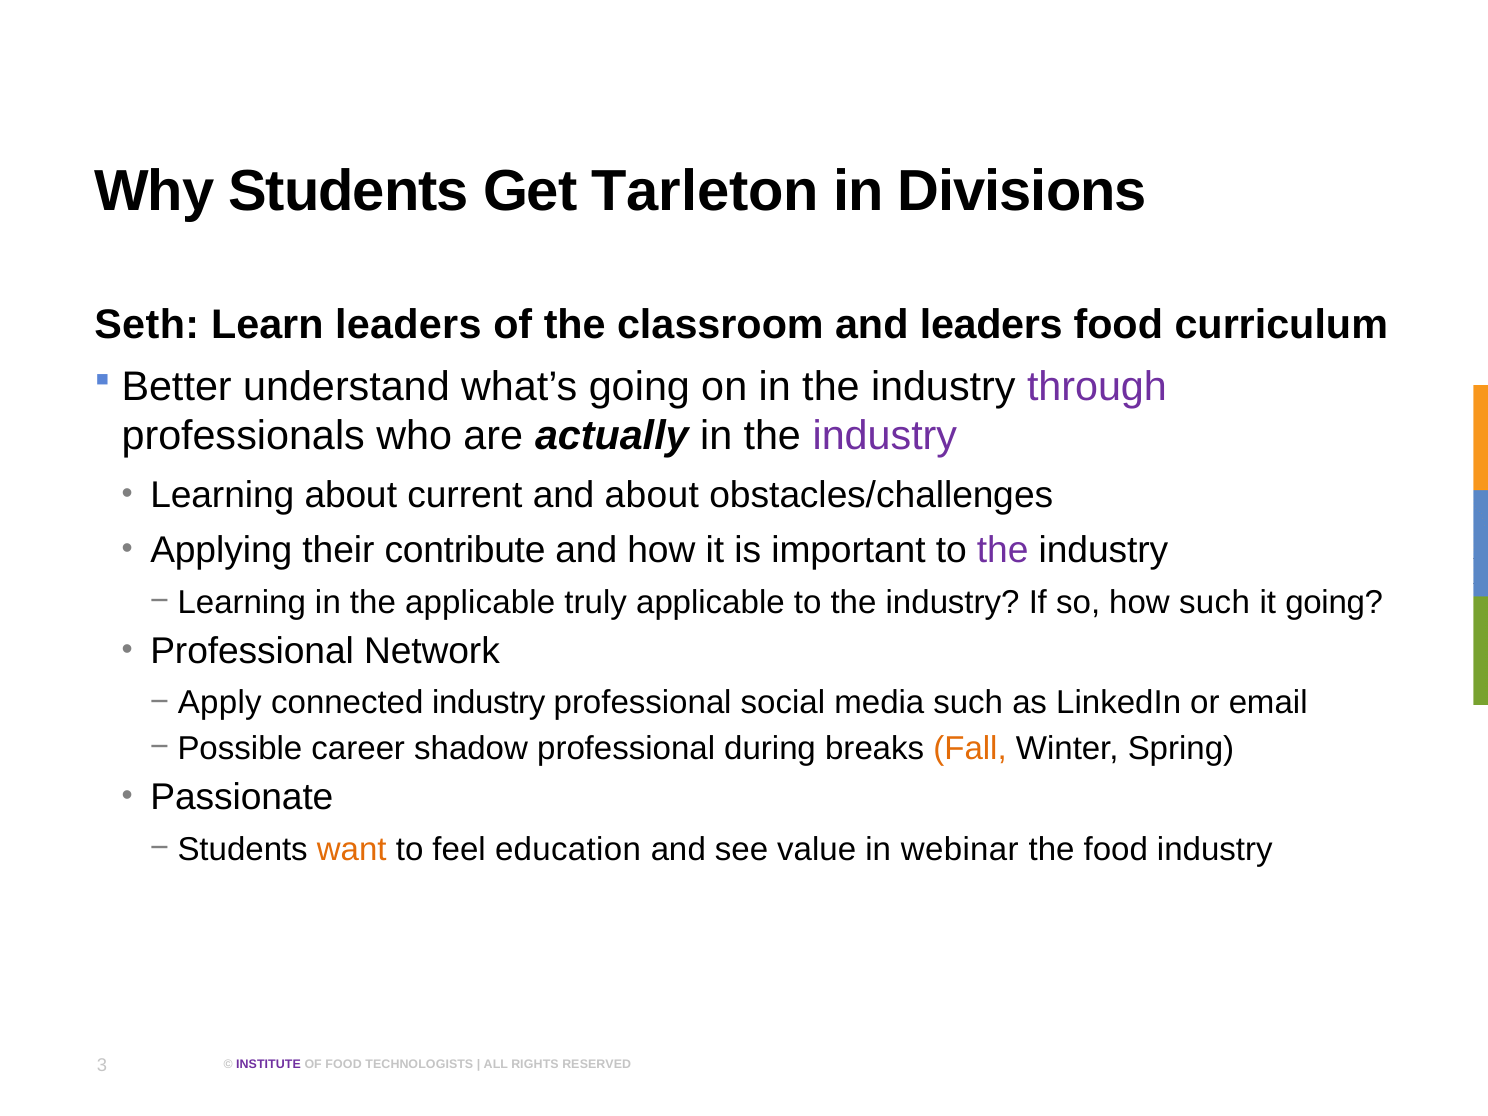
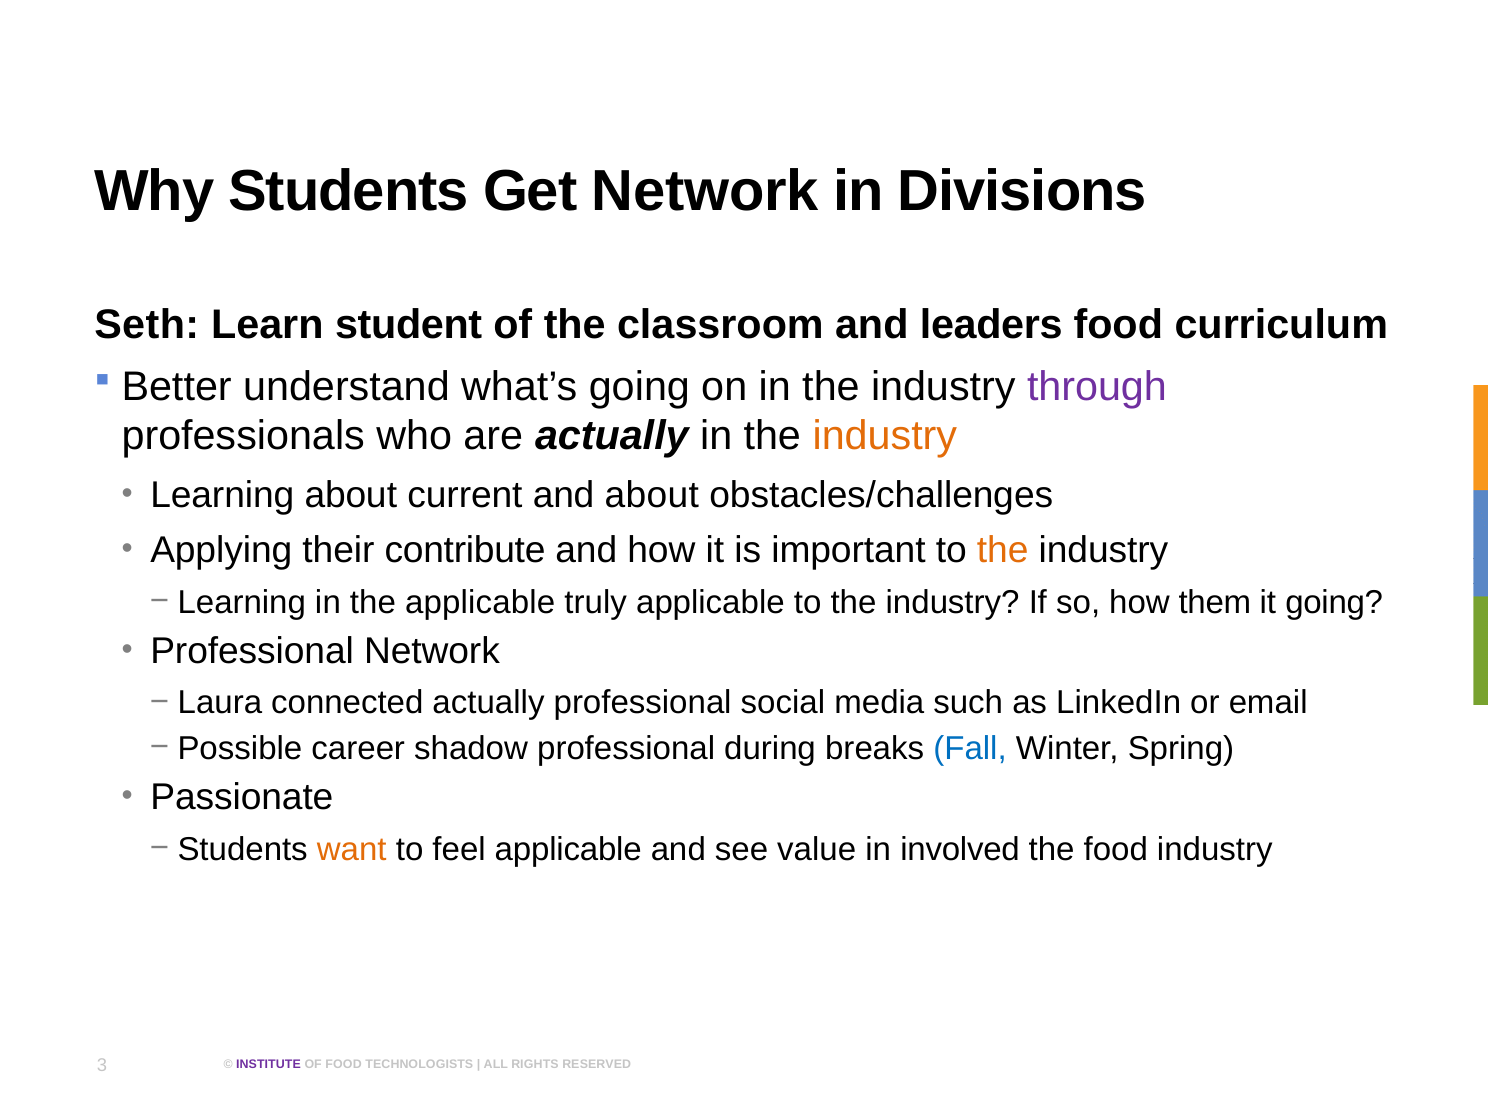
Get Tarleton: Tarleton -> Network
Learn leaders: leaders -> student
industry at (885, 436) colour: purple -> orange
the at (1003, 550) colour: purple -> orange
how such: such -> them
Apply: Apply -> Laura
connected industry: industry -> actually
Fall colour: orange -> blue
feel education: education -> applicable
webinar: webinar -> involved
